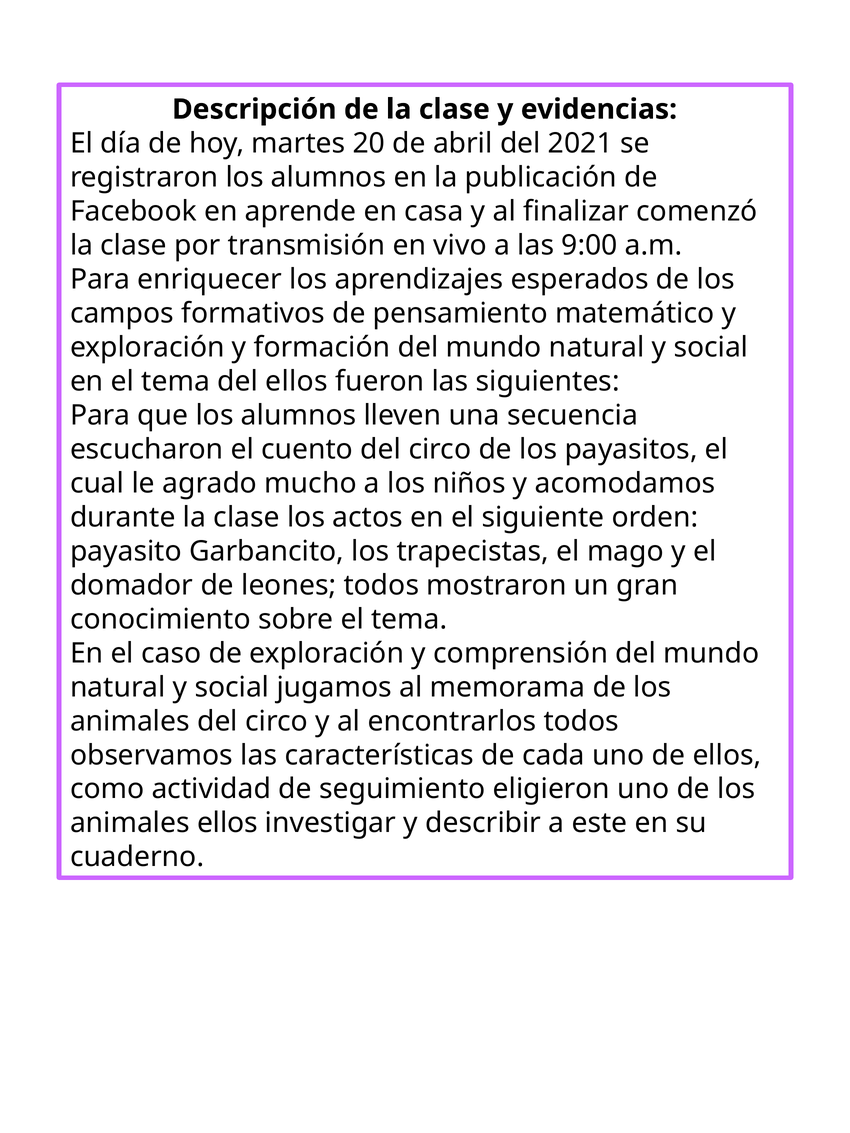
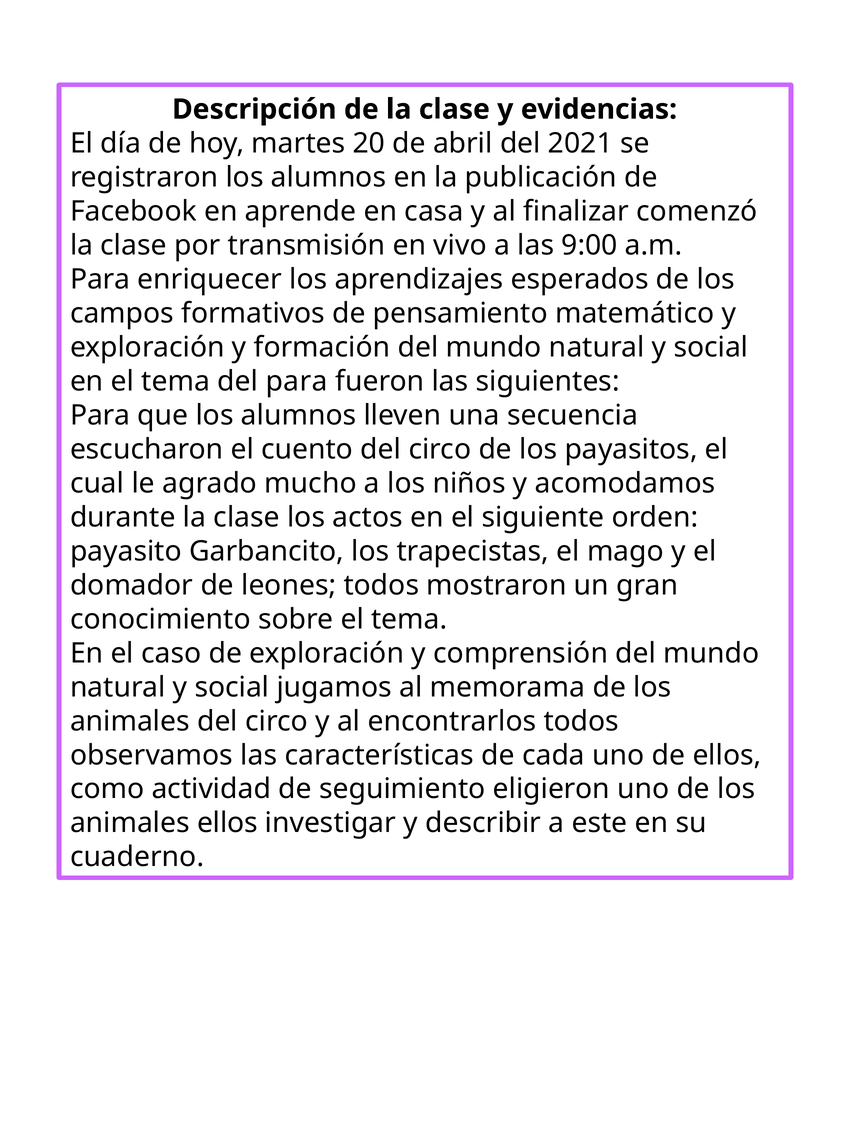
del ellos: ellos -> para
